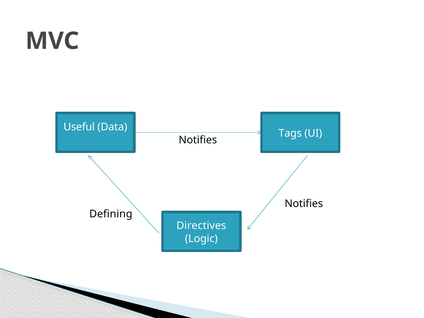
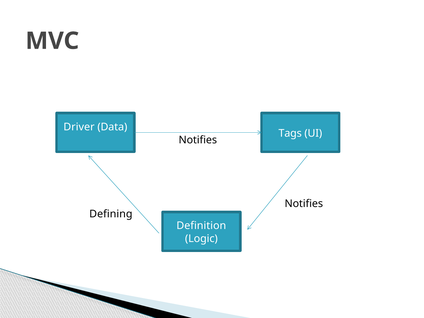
Useful: Useful -> Driver
Directives: Directives -> Definition
